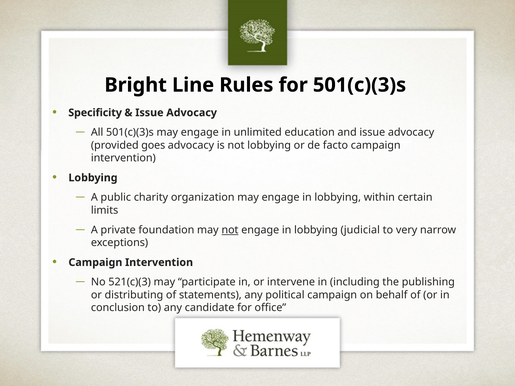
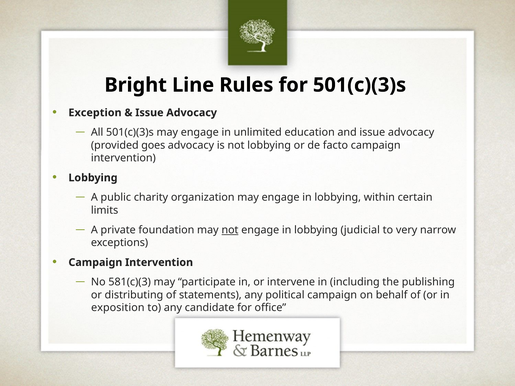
Specificity: Specificity -> Exception
521(c)(3: 521(c)(3 -> 581(c)(3
conclusion: conclusion -> exposition
